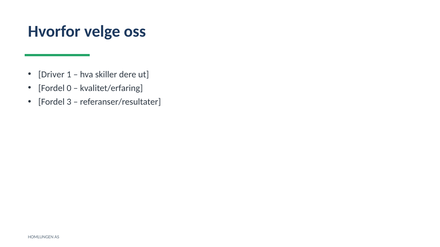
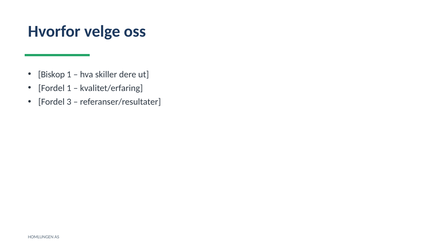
Driver: Driver -> Biskop
Fordel 0: 0 -> 1
